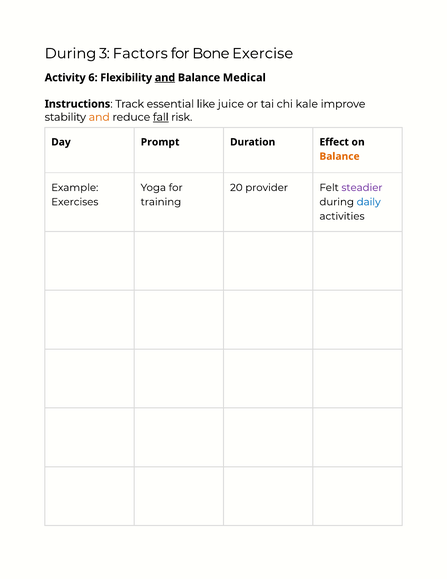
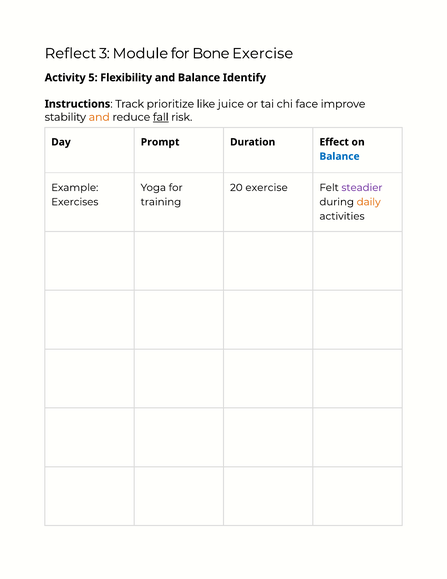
During at (71, 53): During -> Reflect
Factors: Factors -> Module
6: 6 -> 5
and at (165, 78) underline: present -> none
Medical: Medical -> Identify
essential: essential -> prioritize
kale: kale -> face
Balance at (340, 156) colour: orange -> blue
20 provider: provider -> exercise
daily colour: blue -> orange
